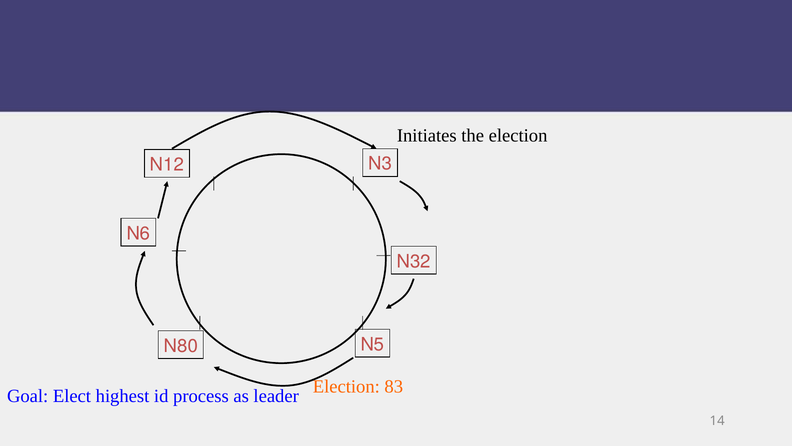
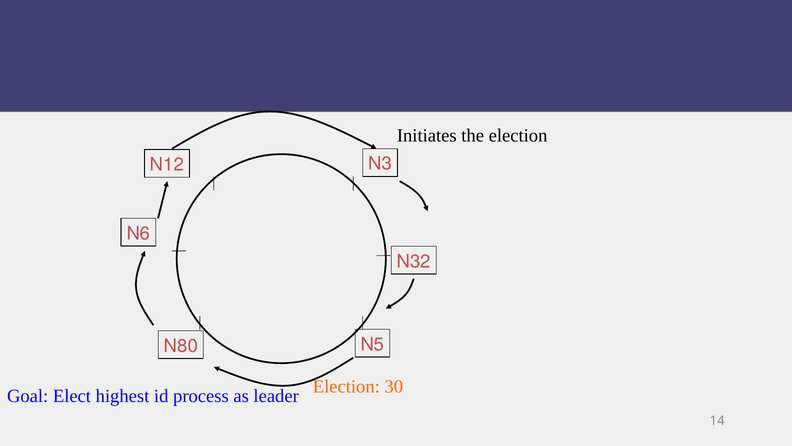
83: 83 -> 30
